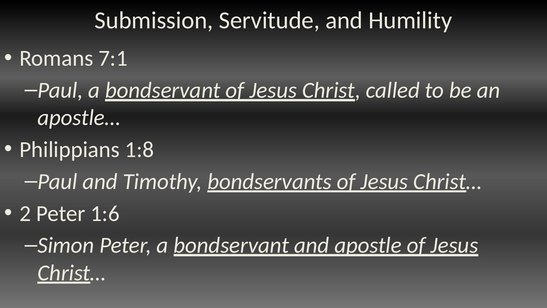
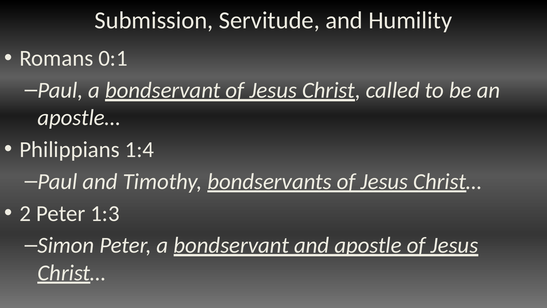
7:1: 7:1 -> 0:1
1:8: 1:8 -> 1:4
1:6: 1:6 -> 1:3
